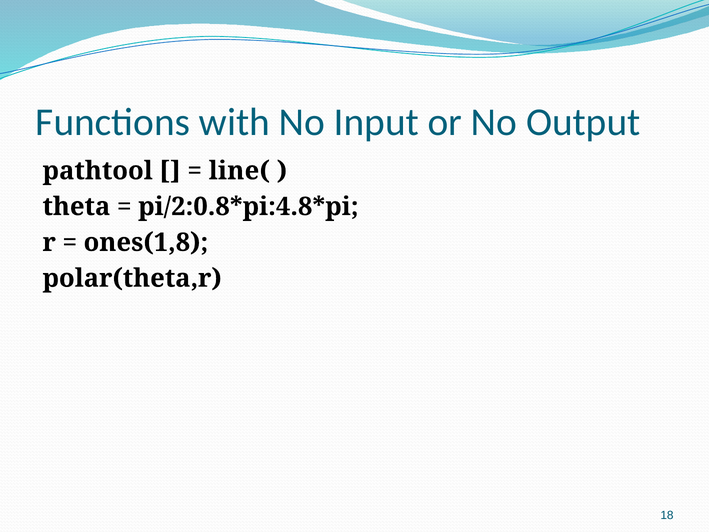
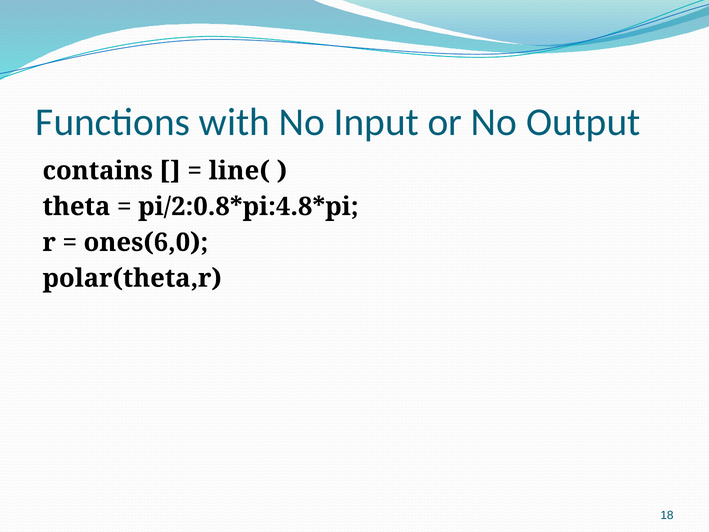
pathtool: pathtool -> contains
ones(1,8: ones(1,8 -> ones(6,0
